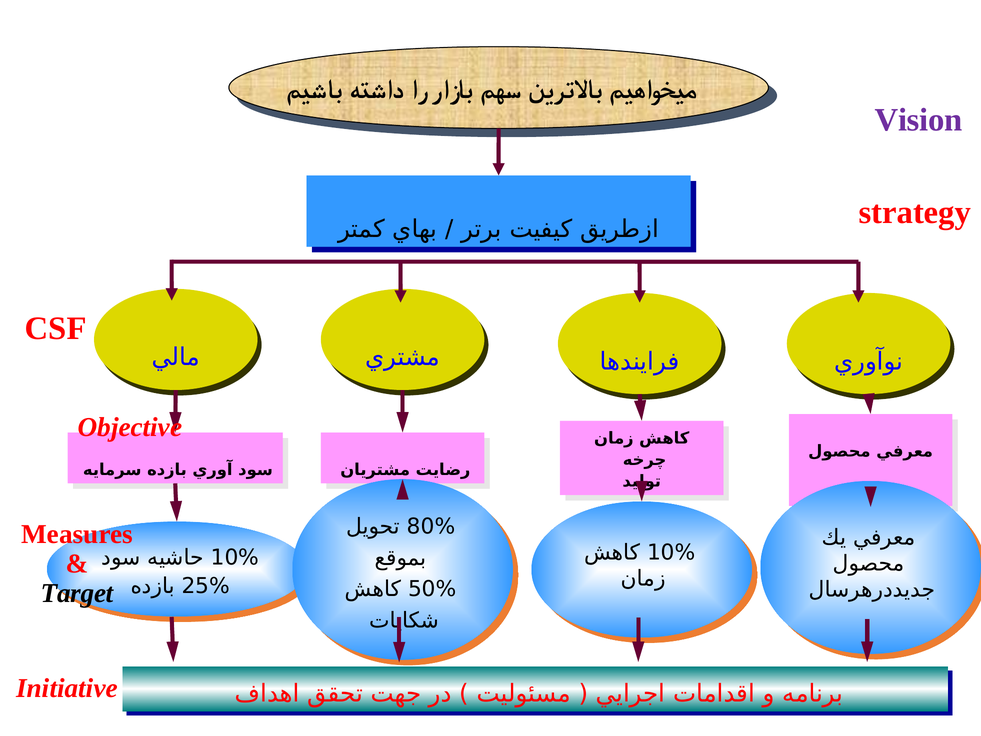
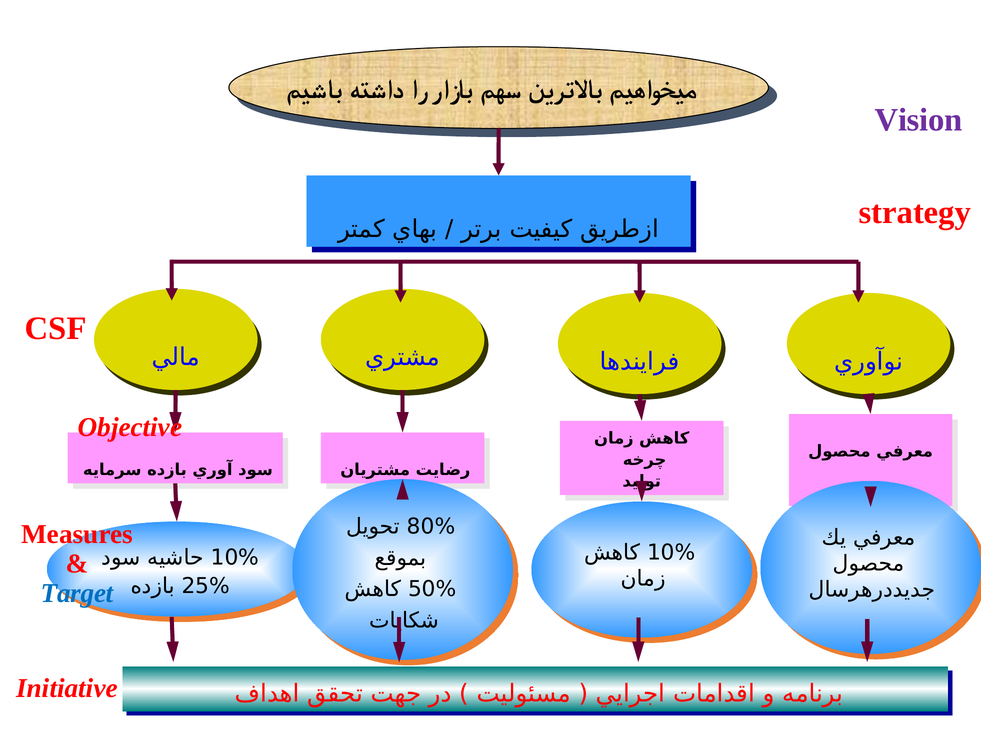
Target colour: black -> blue
